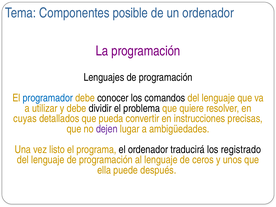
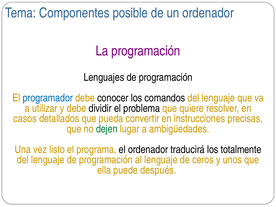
cuyas: cuyas -> casos
dejen colour: purple -> green
registrado: registrado -> totalmente
